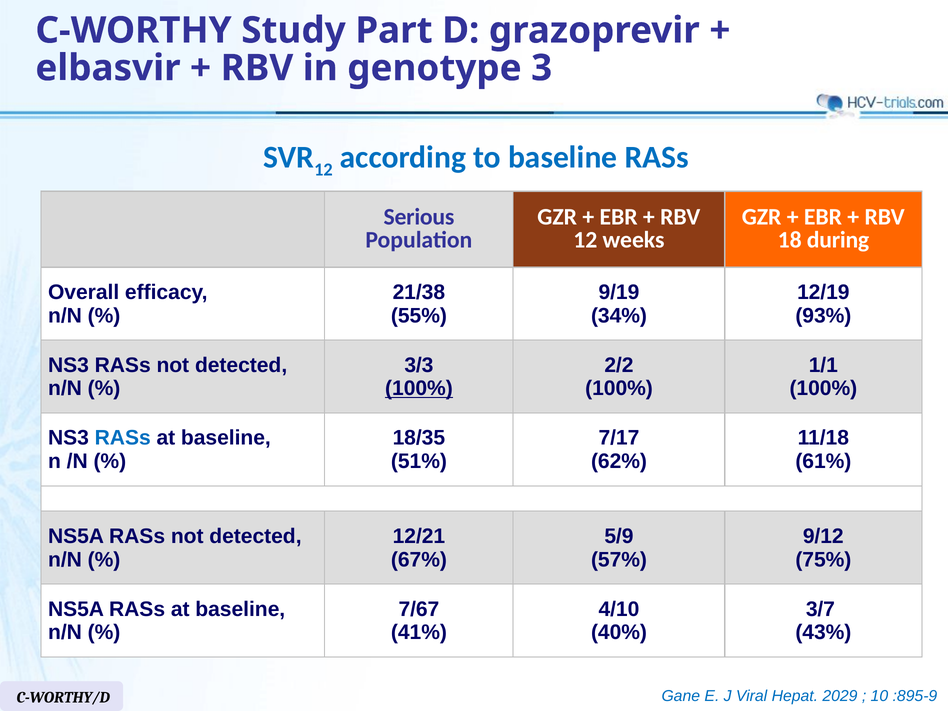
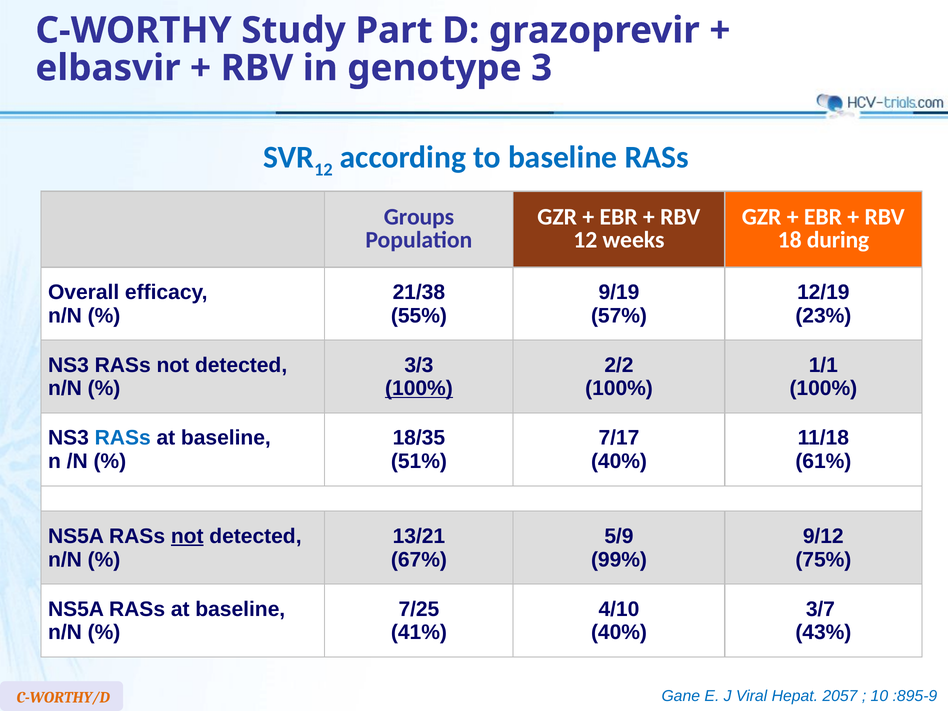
Serious: Serious -> Groups
34%: 34% -> 57%
93%: 93% -> 23%
62% at (619, 461): 62% -> 40%
not at (187, 536) underline: none -> present
12/21: 12/21 -> 13/21
57%: 57% -> 99%
7/67: 7/67 -> 7/25
2029: 2029 -> 2057
C-WORTHY/D colour: black -> orange
